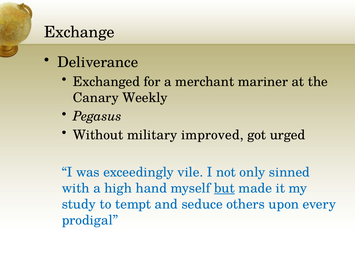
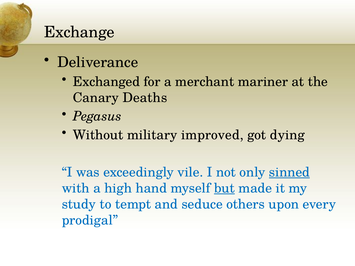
Weekly: Weekly -> Deaths
urged: urged -> dying
sinned underline: none -> present
